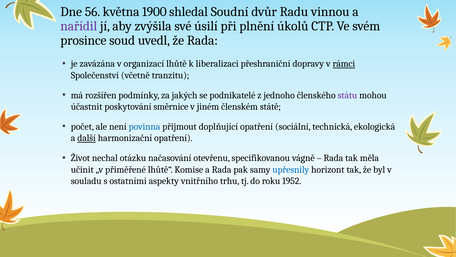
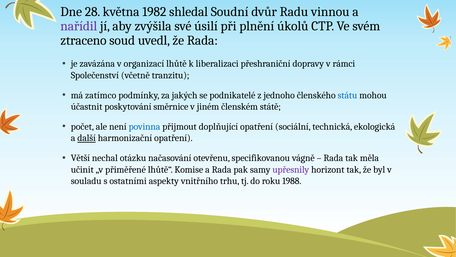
56: 56 -> 28
1900: 1900 -> 1982
prosince: prosince -> ztraceno
rámci underline: present -> none
rozšířen: rozšířen -> zatímco
státu colour: purple -> blue
Život: Život -> Větší
upřesnily colour: blue -> purple
1952: 1952 -> 1988
